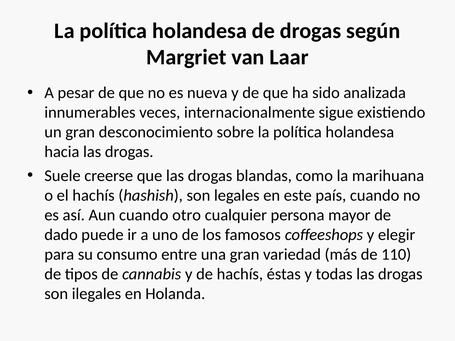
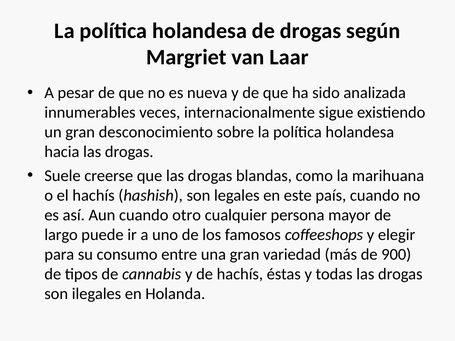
dado: dado -> largo
110: 110 -> 900
